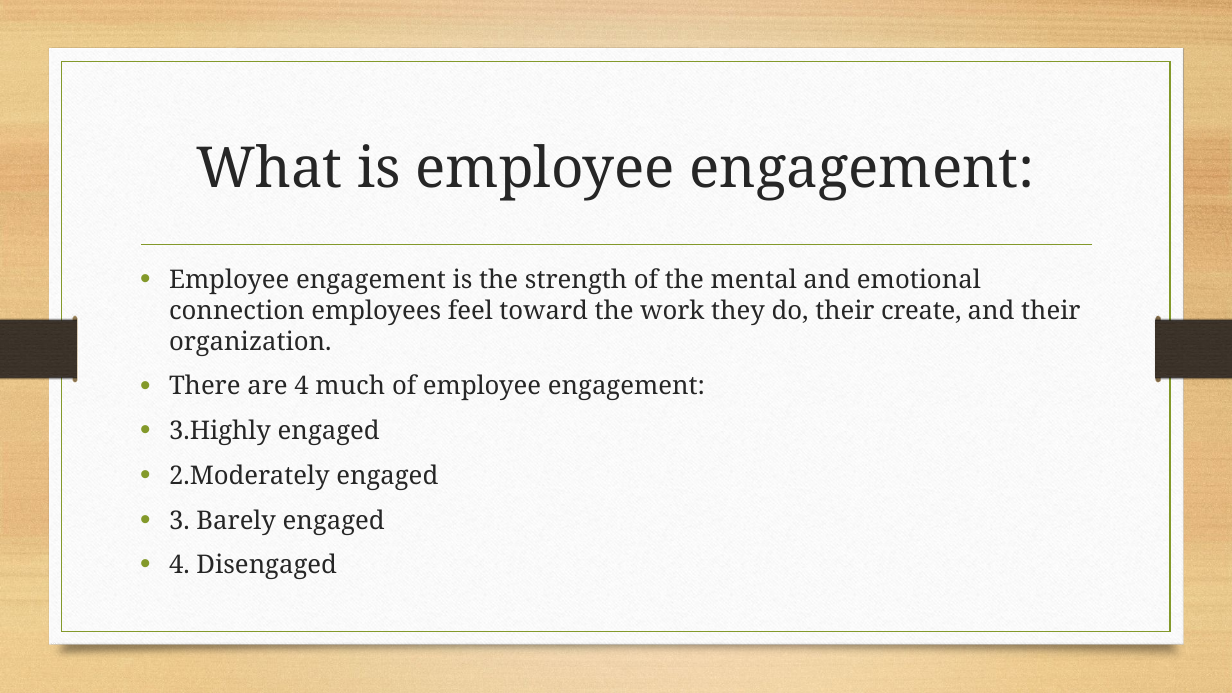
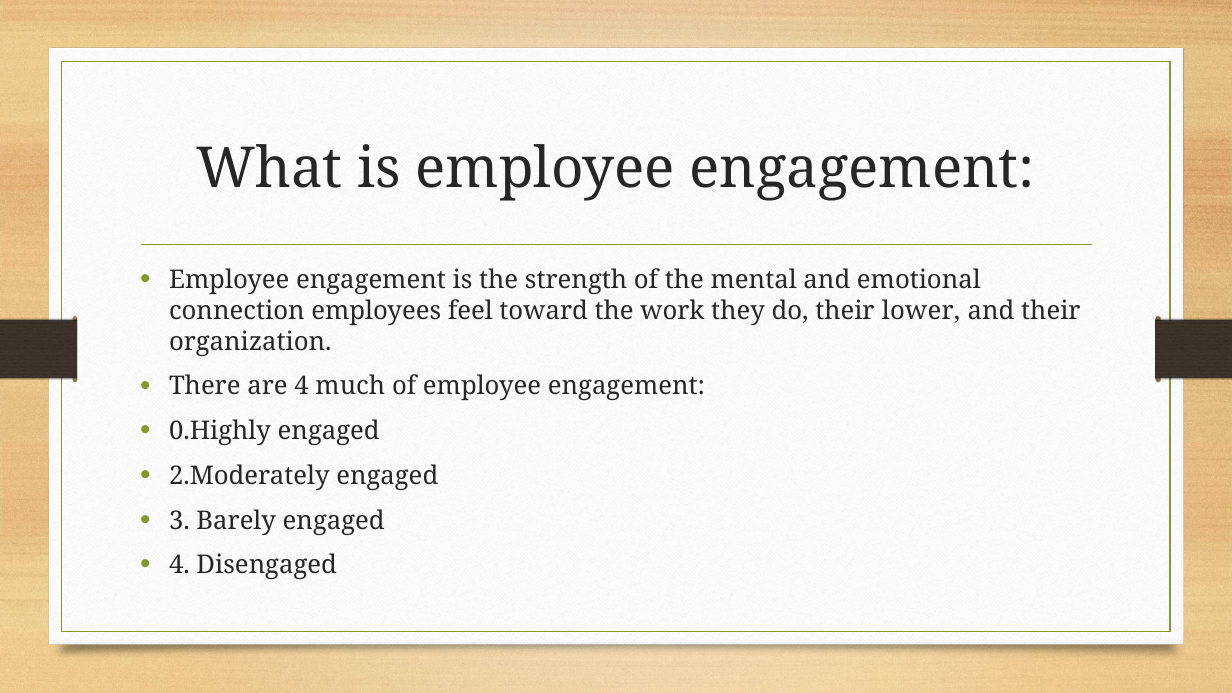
create: create -> lower
3.Highly: 3.Highly -> 0.Highly
